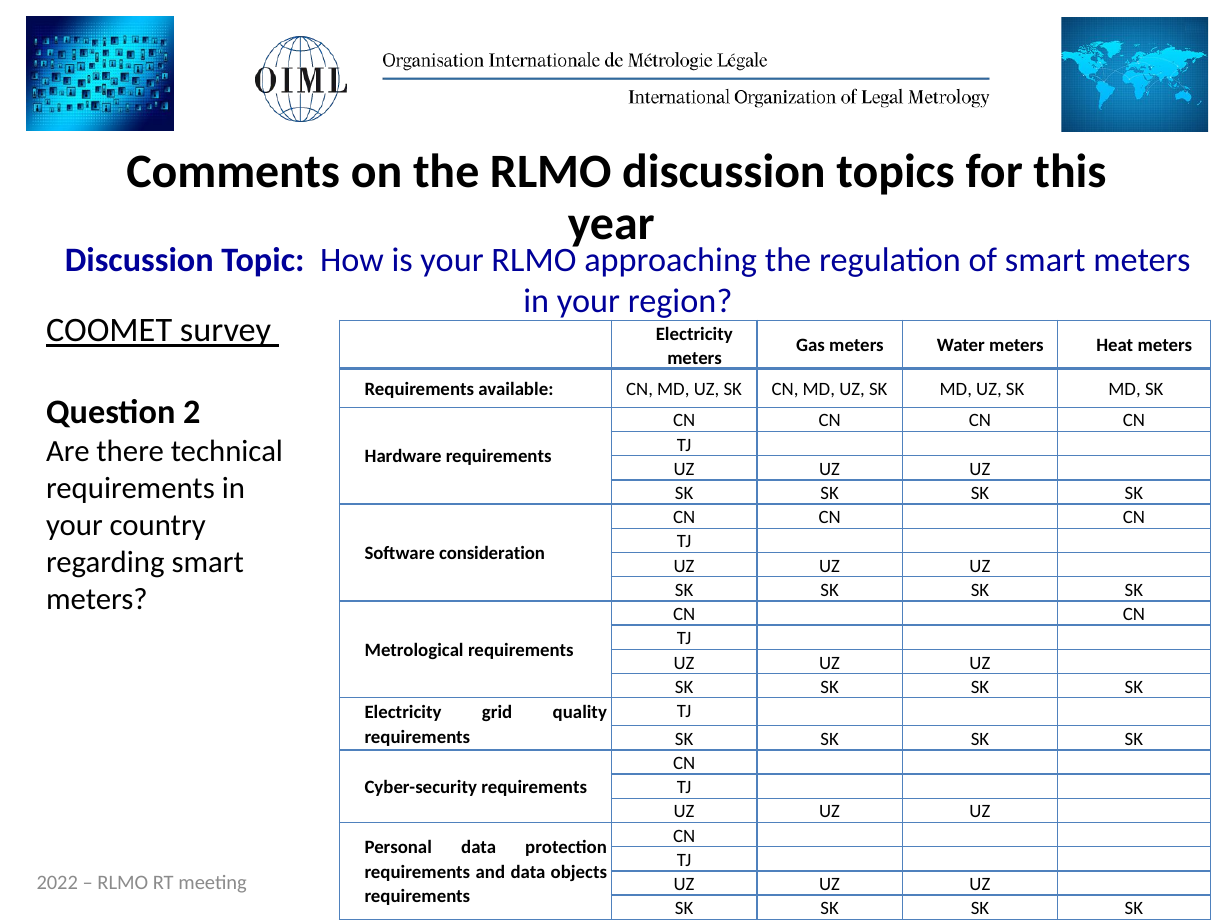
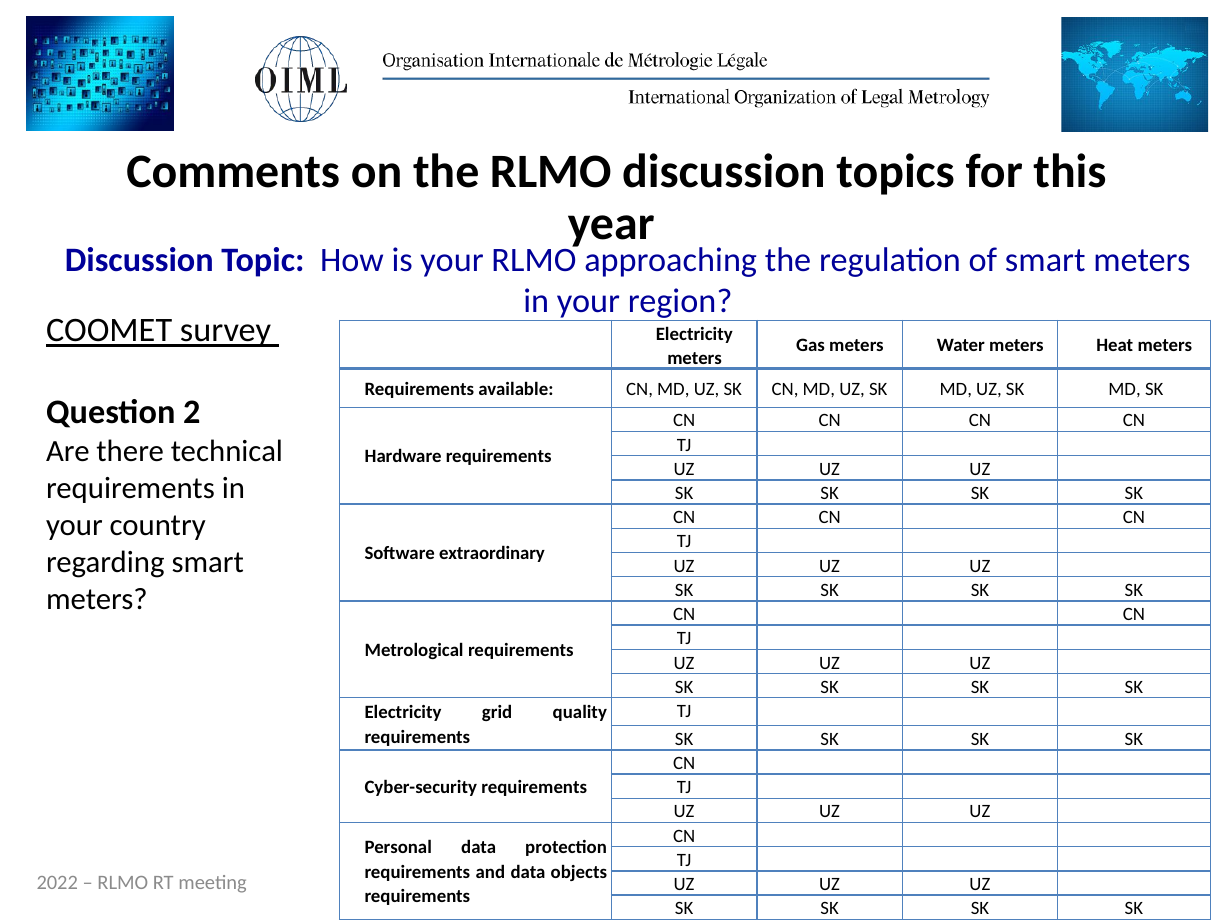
consideration: consideration -> extraordinary
